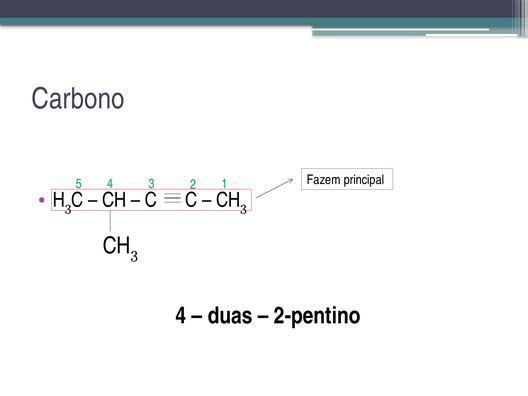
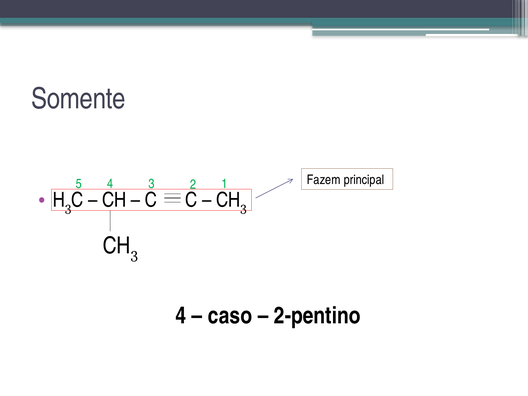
Carbono: Carbono -> Somente
duas: duas -> caso
